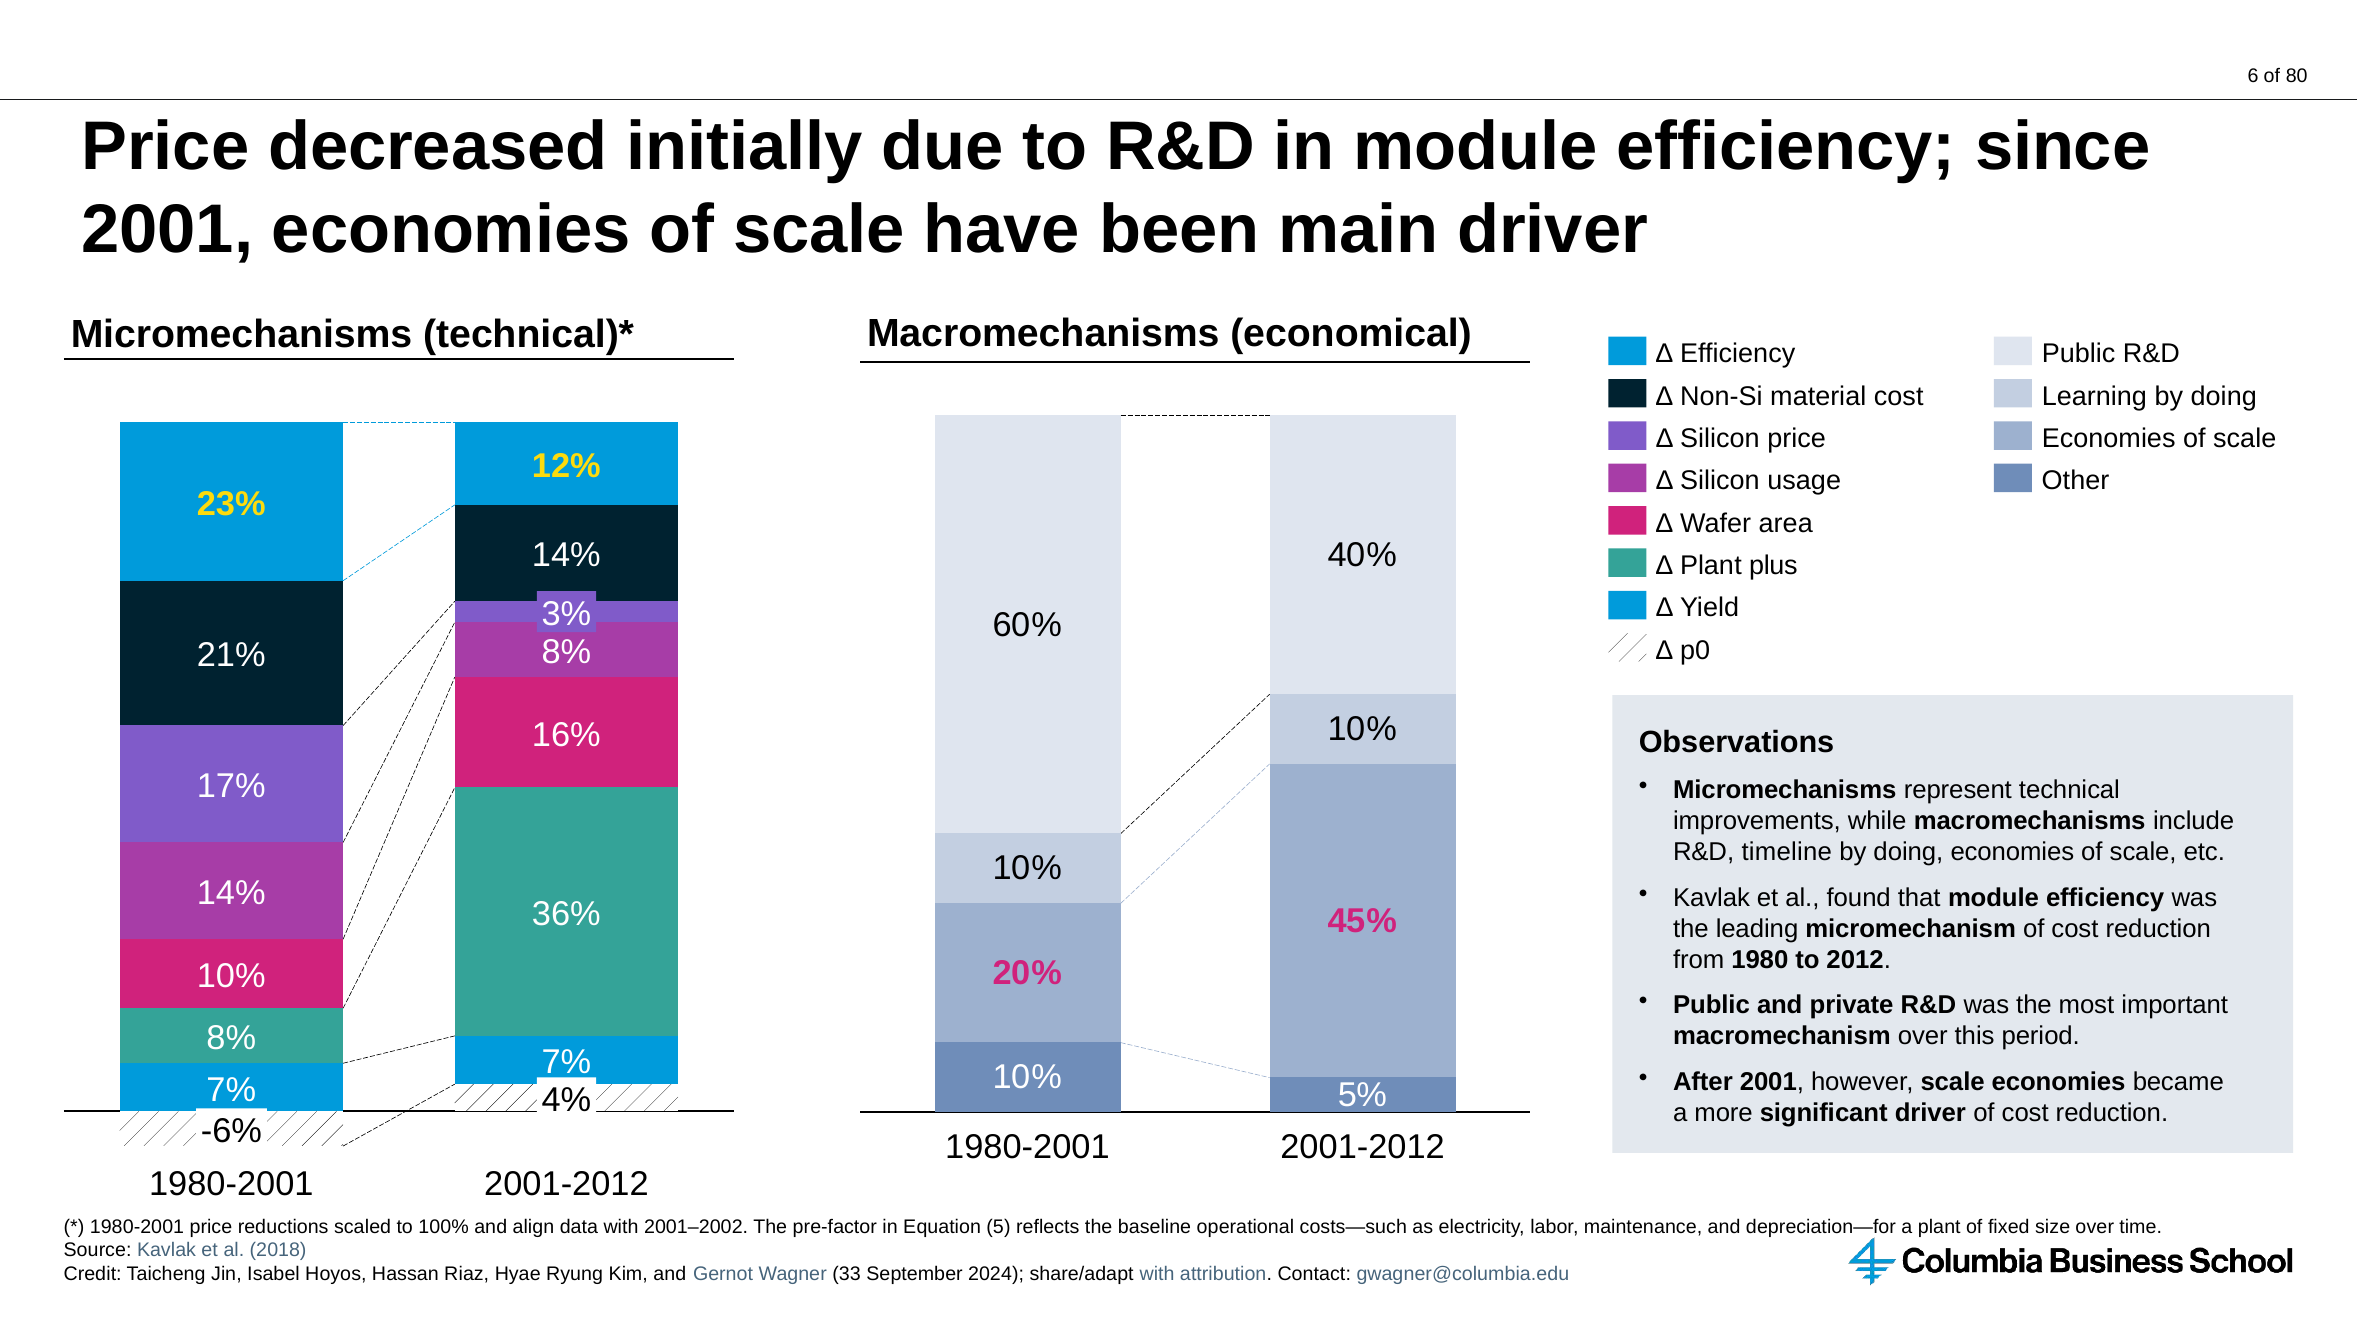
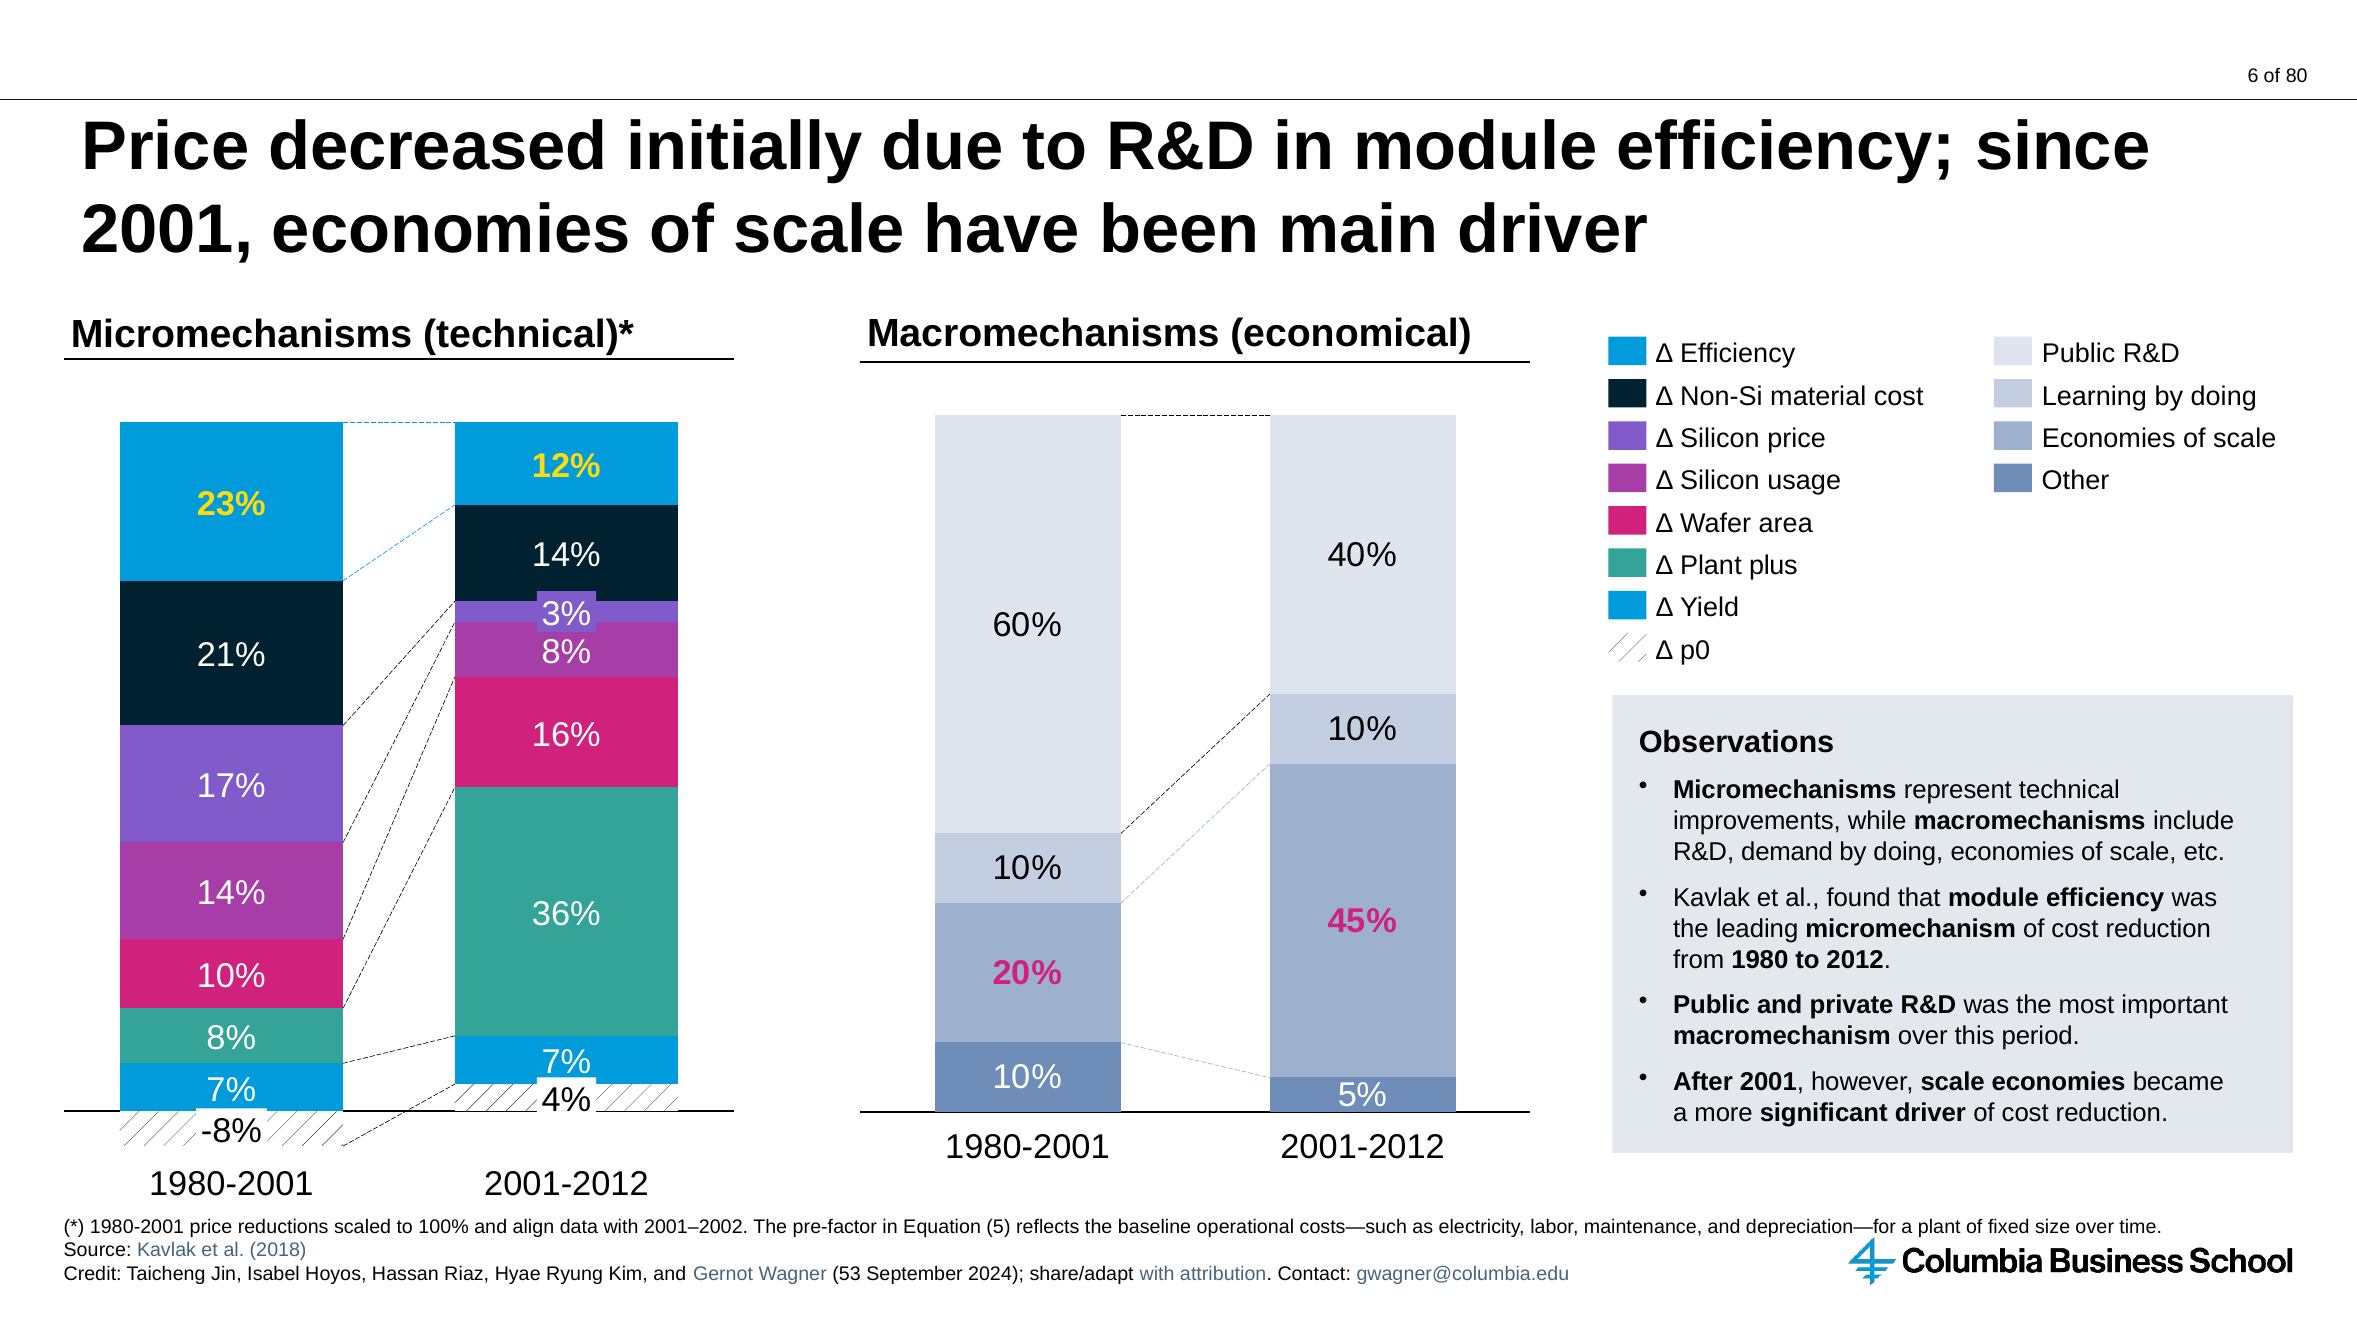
timeline: timeline -> demand
-6%: -6% -> -8%
33: 33 -> 53
